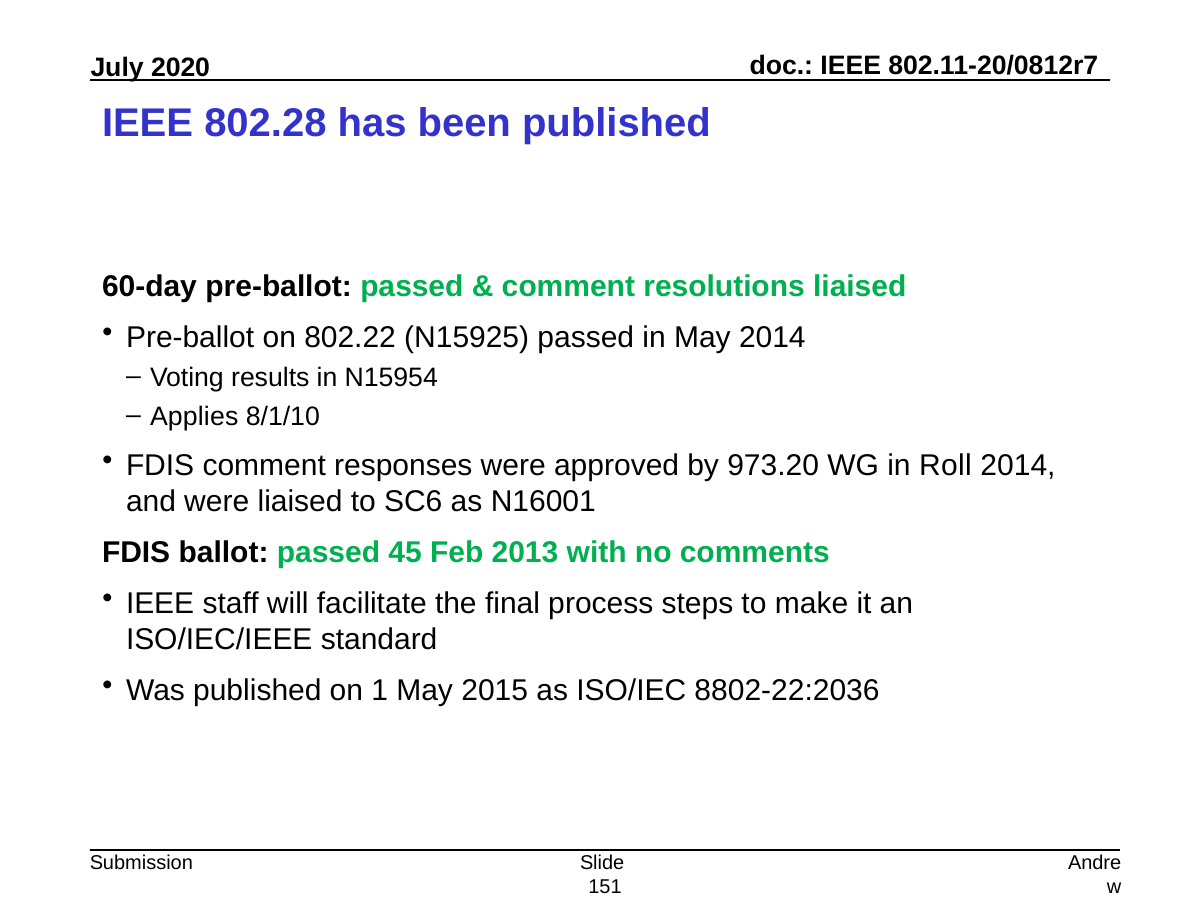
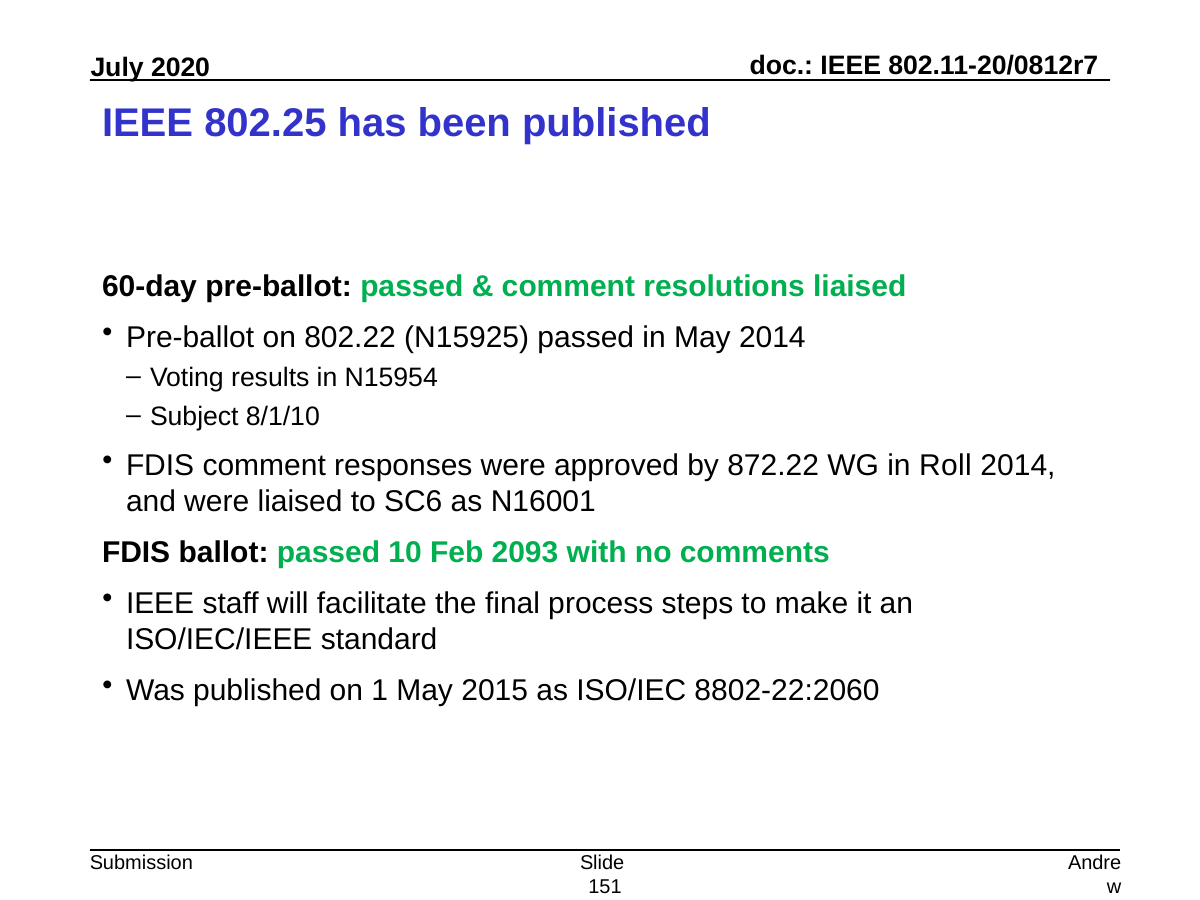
802.28: 802.28 -> 802.25
Applies: Applies -> Subject
973.20: 973.20 -> 872.22
45: 45 -> 10
2013: 2013 -> 2093
8802-22:2036: 8802-22:2036 -> 8802-22:2060
